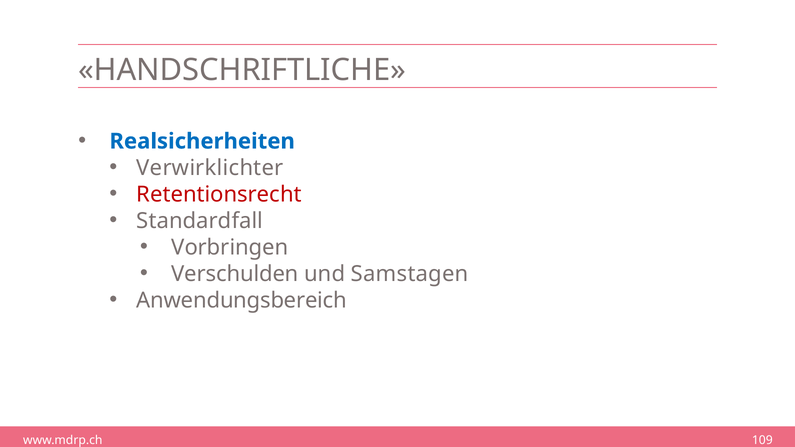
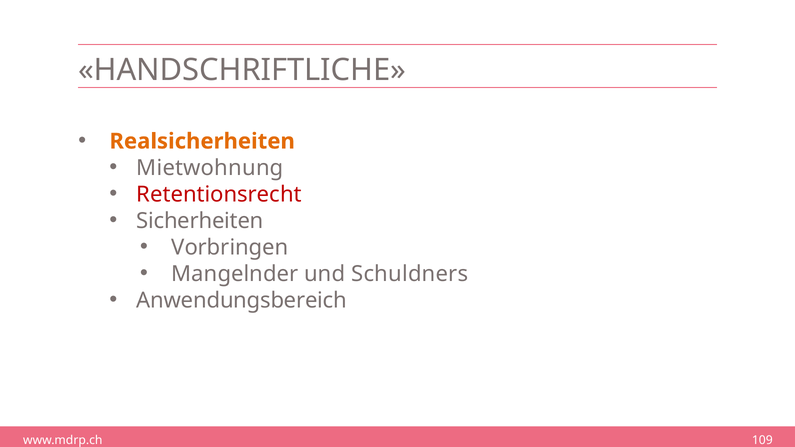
Realsicherheiten colour: blue -> orange
Verwirklichter: Verwirklichter -> Mietwohnung
Standardfall: Standardfall -> Sicherheiten
Verschulden: Verschulden -> Mangelnder
Samstagen: Samstagen -> Schuldners
